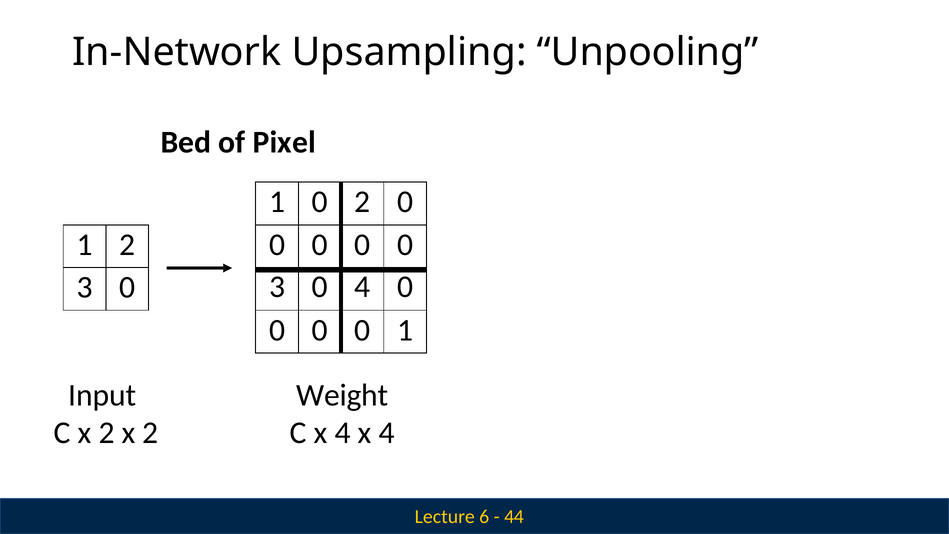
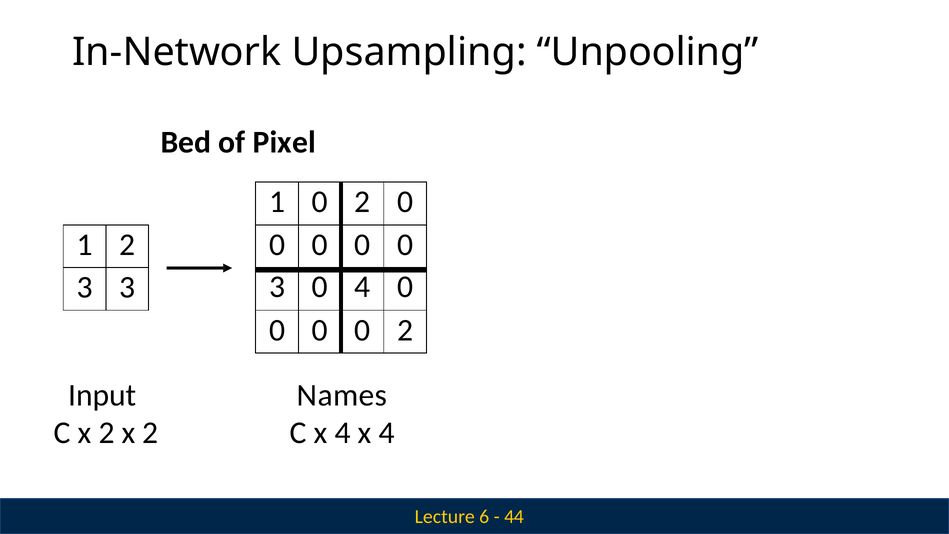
0 at (127, 287): 0 -> 3
0 0 1: 1 -> 2
Weight: Weight -> Names
